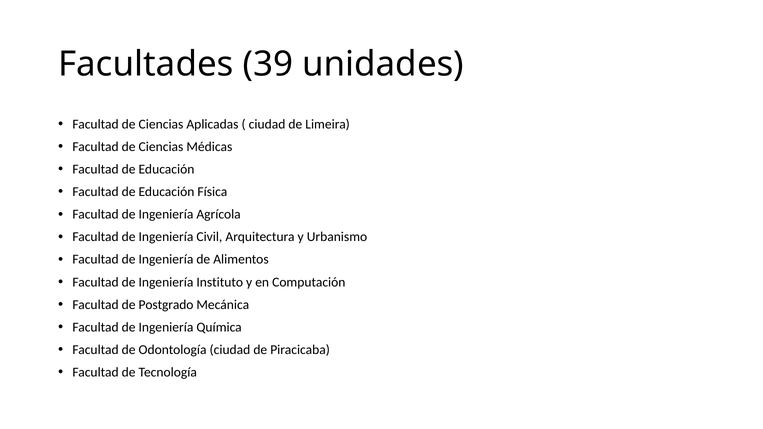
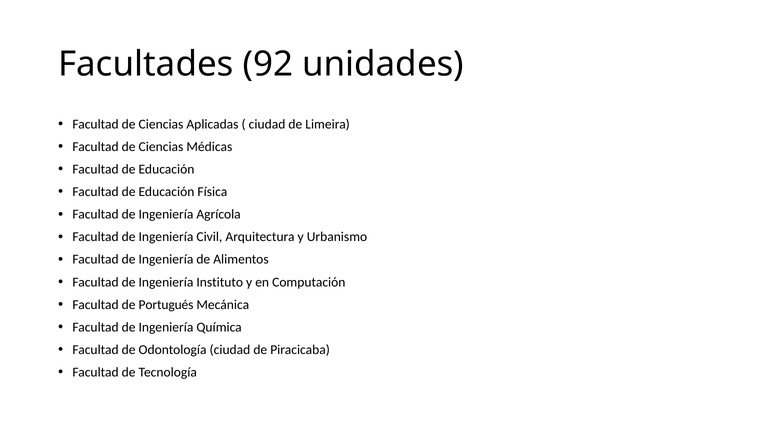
39: 39 -> 92
Postgrado: Postgrado -> Portugués
